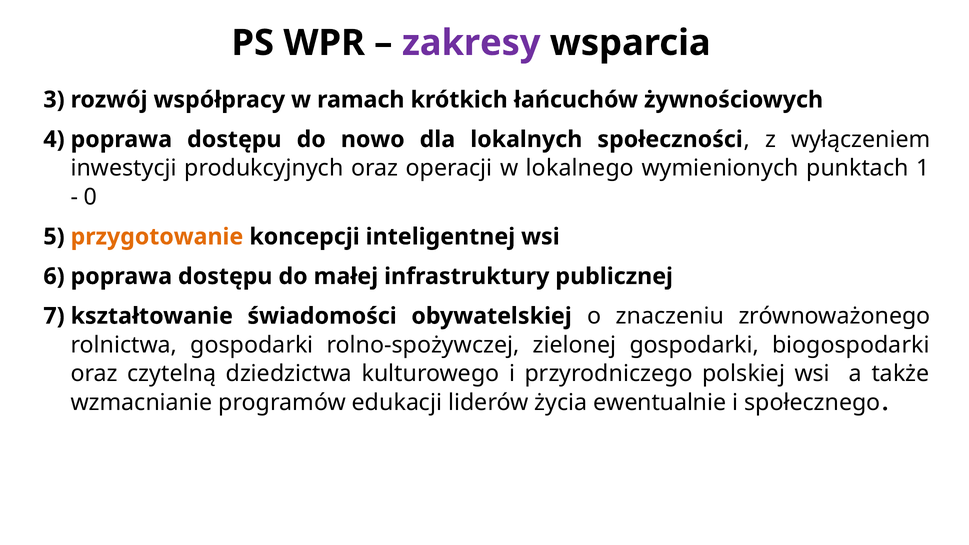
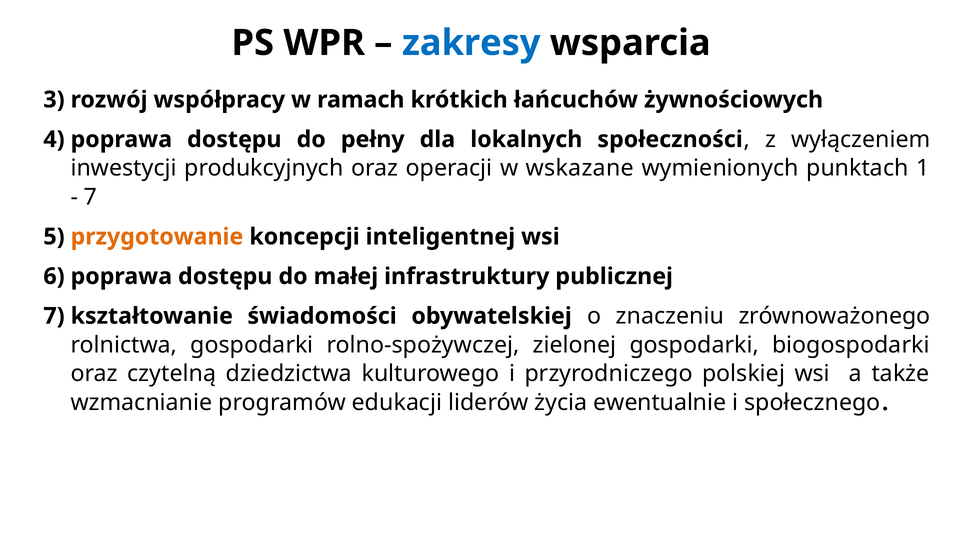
zakresy colour: purple -> blue
nowo: nowo -> pełny
lokalnego: lokalnego -> wskazane
0 at (91, 197): 0 -> 7
